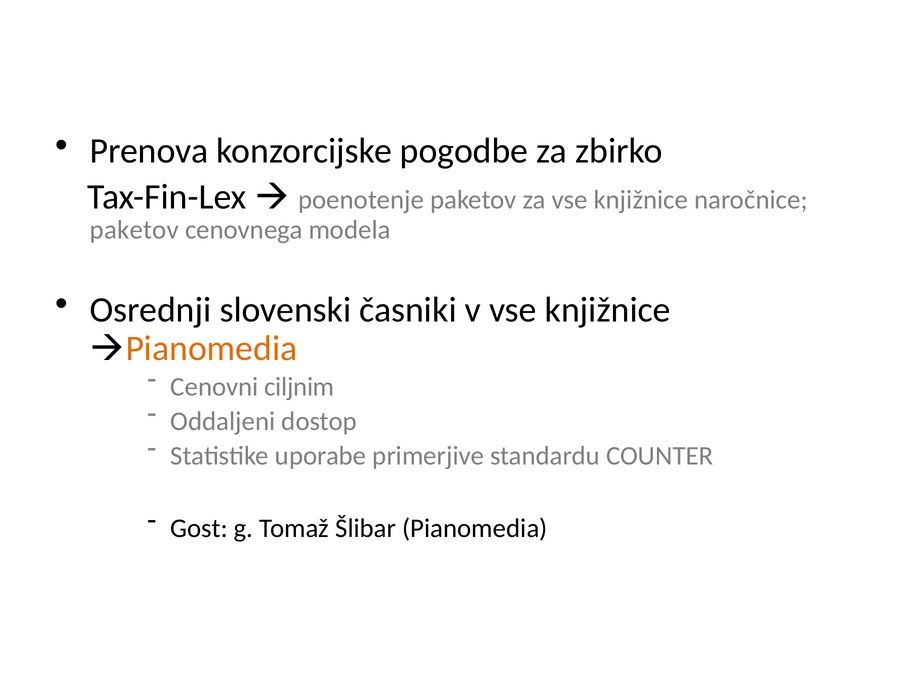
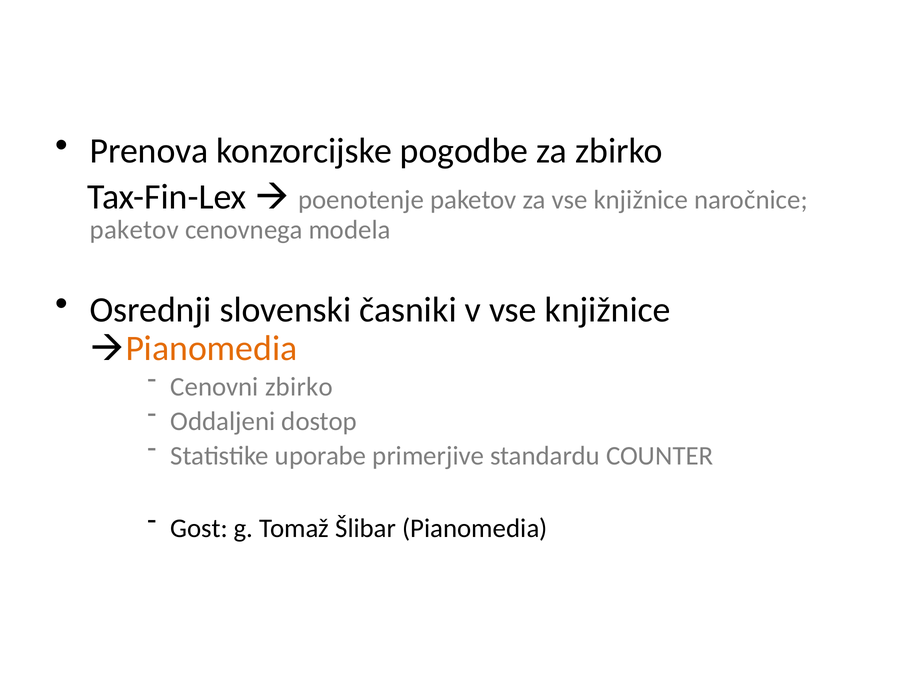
Cenovni ciljnim: ciljnim -> zbirko
